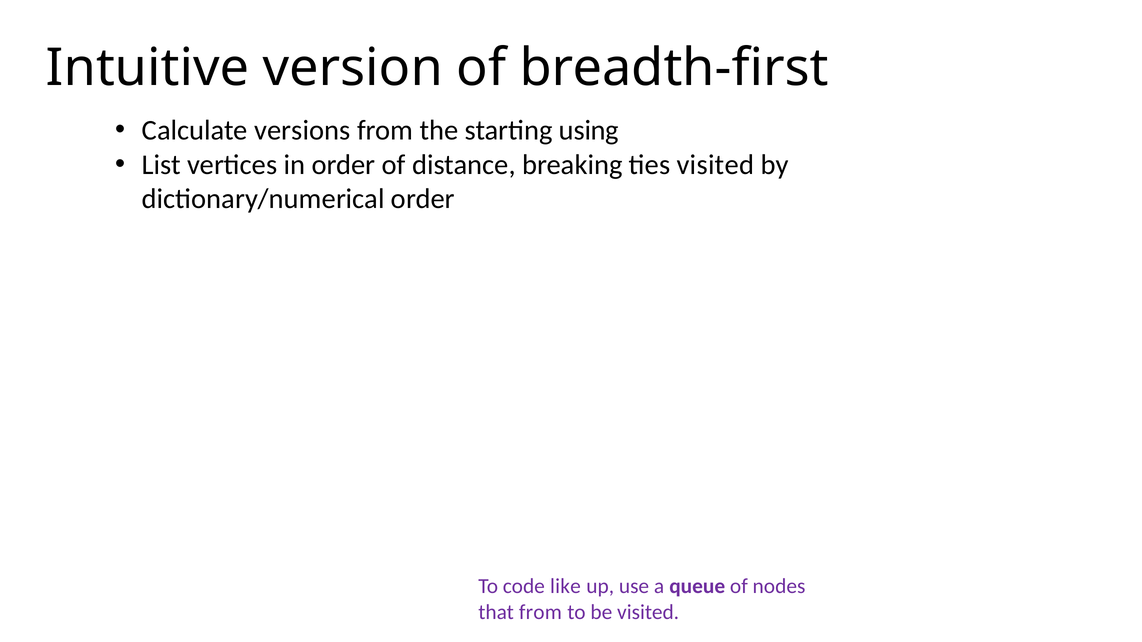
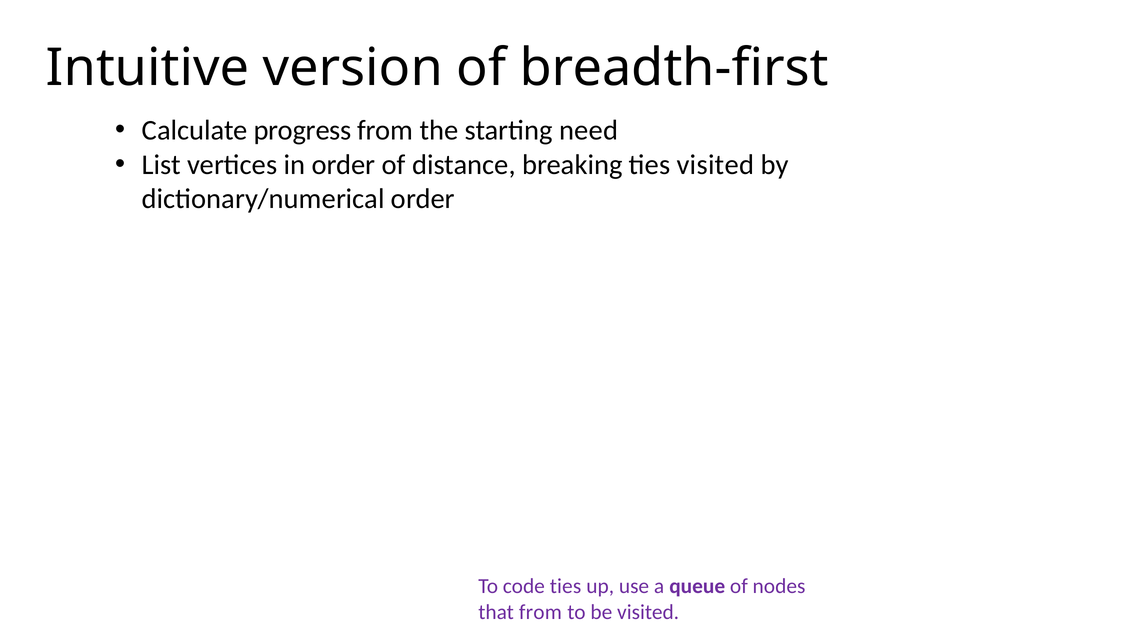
versions: versions -> progress
using: using -> need
code like: like -> ties
